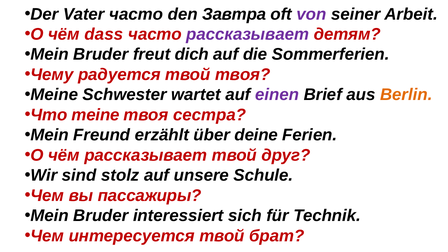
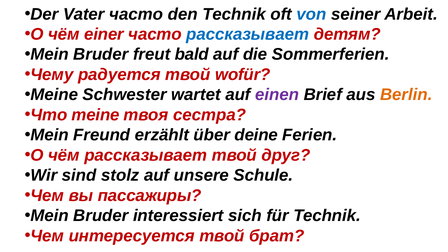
den Завтра: Завтра -> Technik
von colour: purple -> blue
dass: dass -> einer
рассказывает at (248, 34) colour: purple -> blue
dich: dich -> bald
твой твоя: твоя -> wofür
